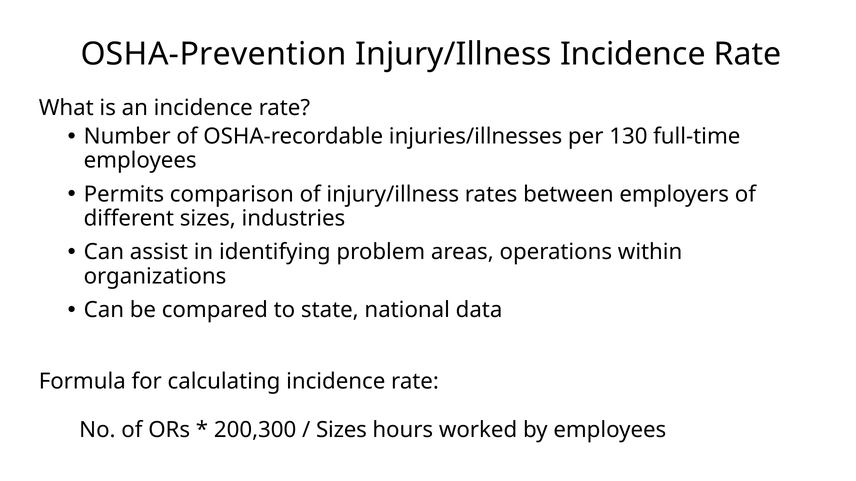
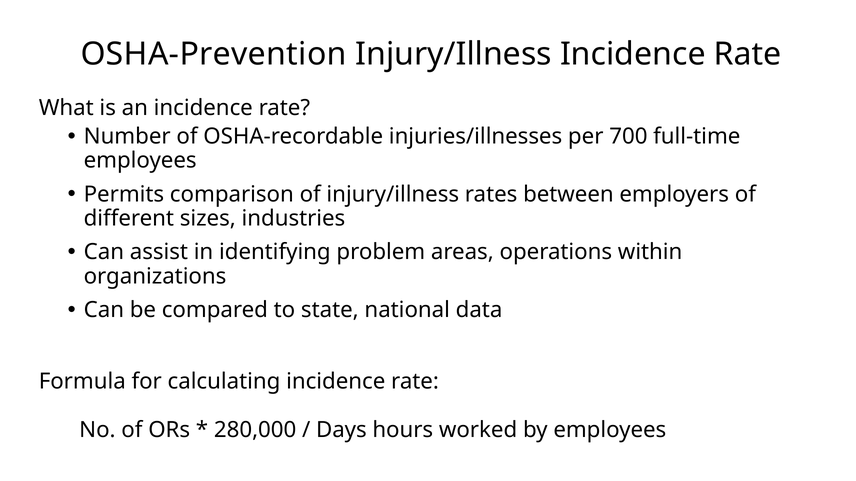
130: 130 -> 700
200,300: 200,300 -> 280,000
Sizes at (341, 430): Sizes -> Days
